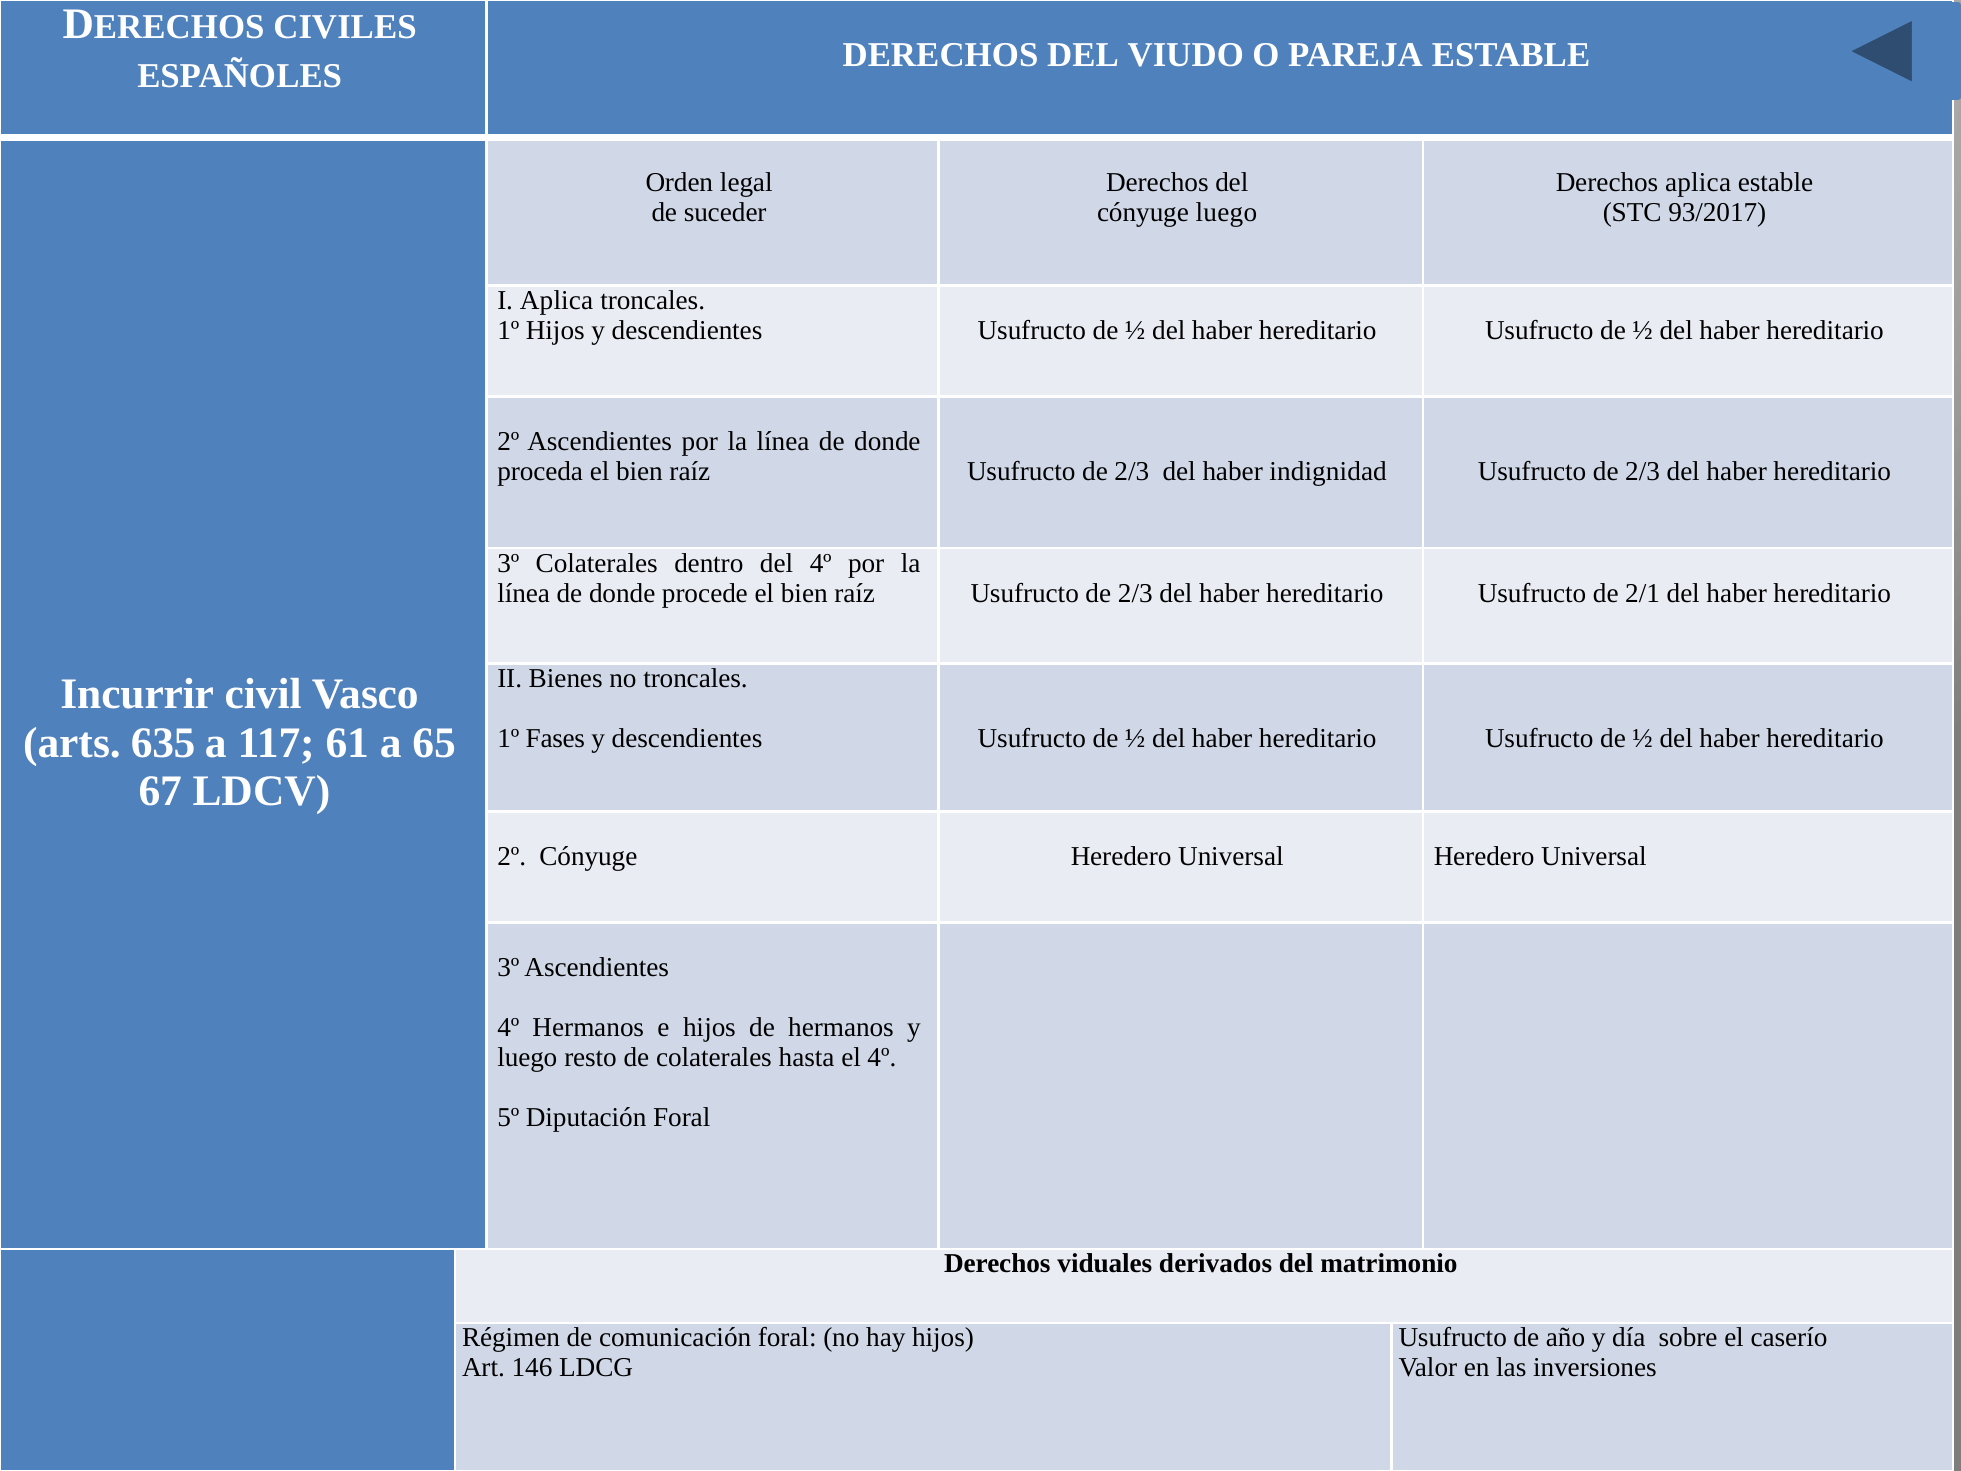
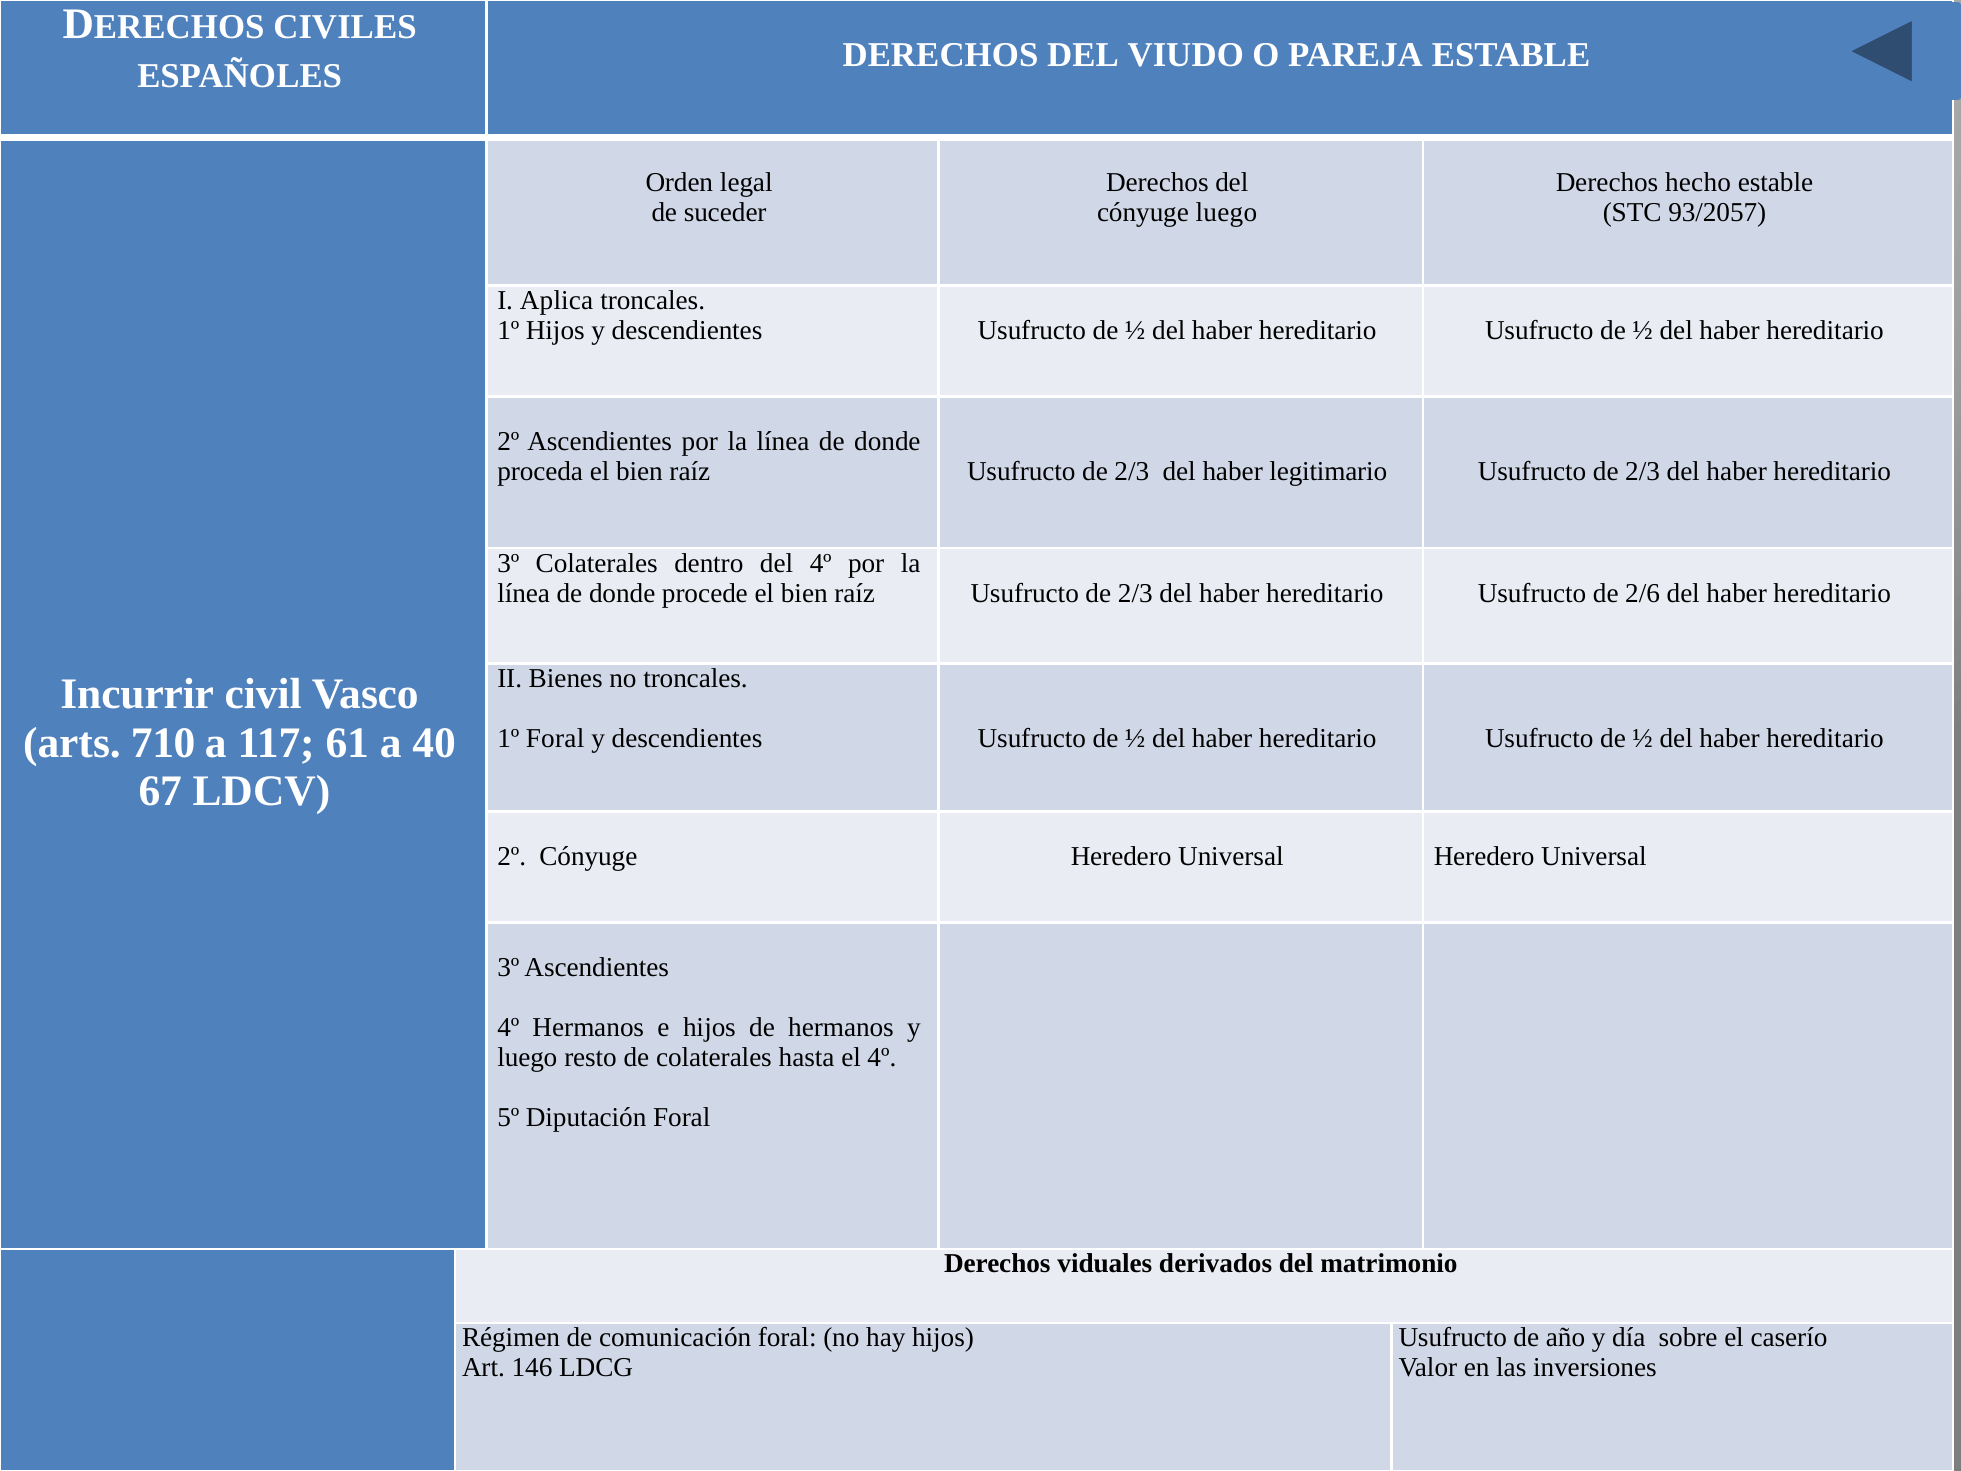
Derechos aplica: aplica -> hecho
93/2017: 93/2017 -> 93/2057
indignidad: indignidad -> legitimario
2/1: 2/1 -> 2/6
635: 635 -> 710
65: 65 -> 40
1º Fases: Fases -> Foral
